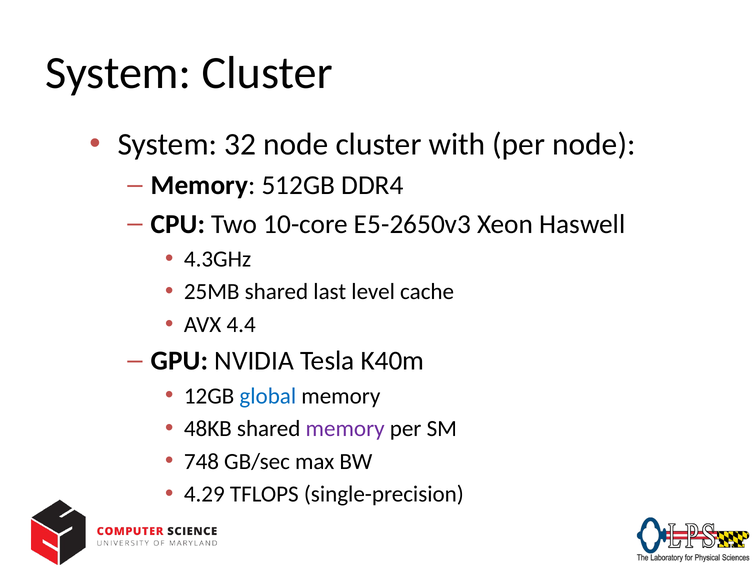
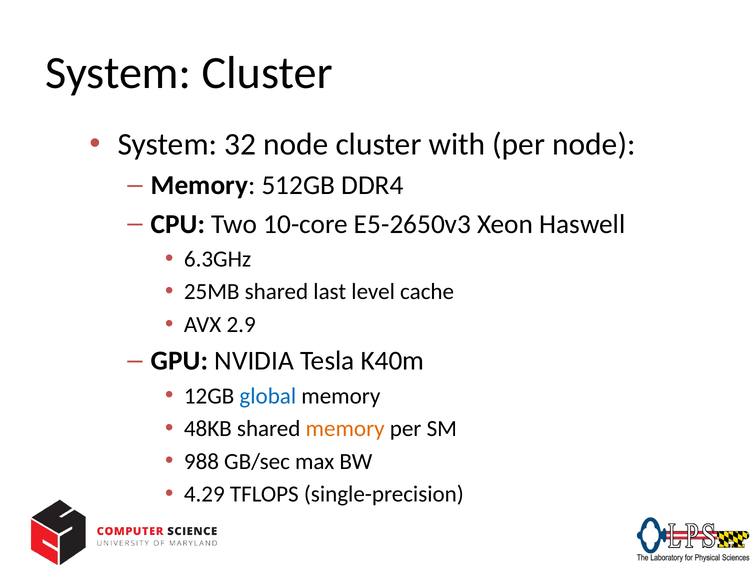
4.3GHz: 4.3GHz -> 6.3GHz
4.4: 4.4 -> 2.9
memory at (345, 429) colour: purple -> orange
748: 748 -> 988
